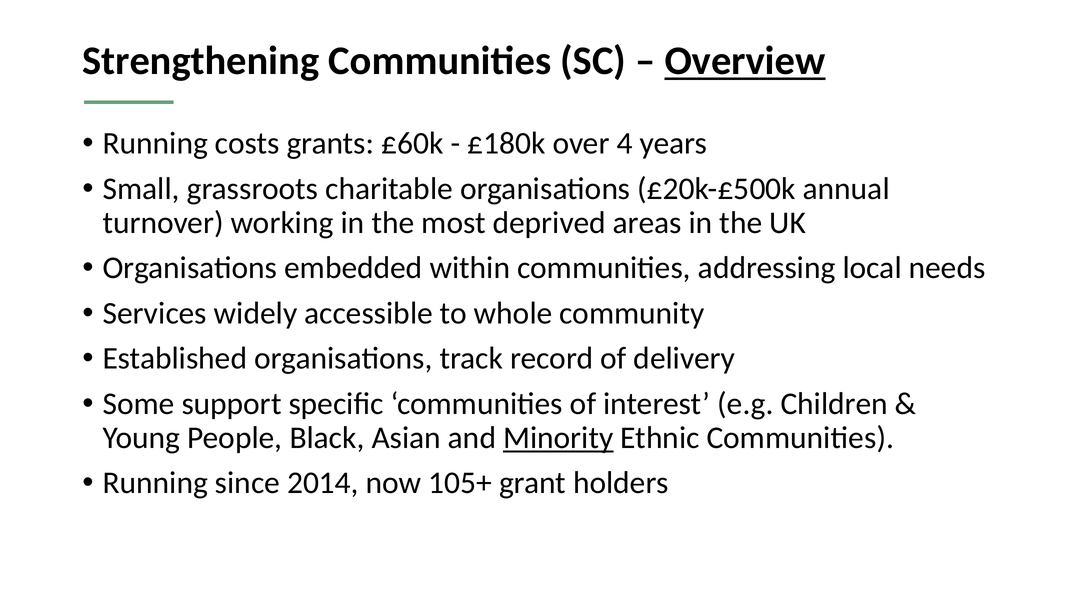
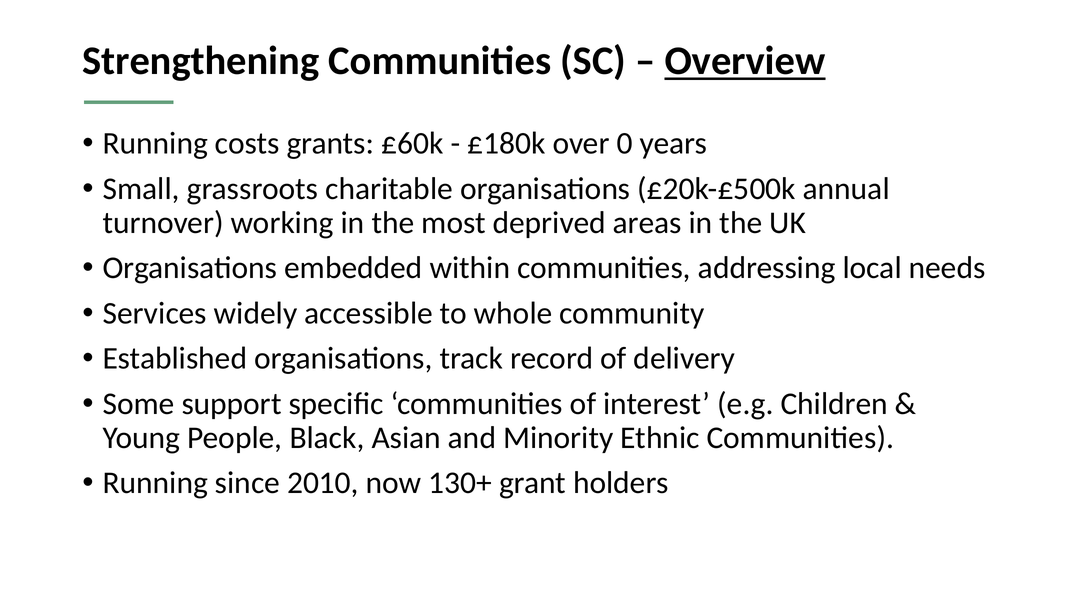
4: 4 -> 0
Minority underline: present -> none
2014: 2014 -> 2010
105+: 105+ -> 130+
